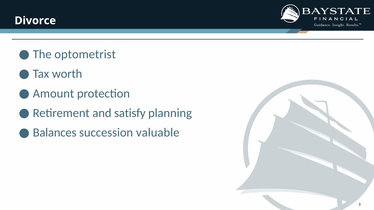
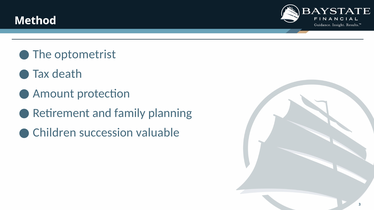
Divorce: Divorce -> Method
worth: worth -> death
satisfy: satisfy -> family
Balances: Balances -> Children
